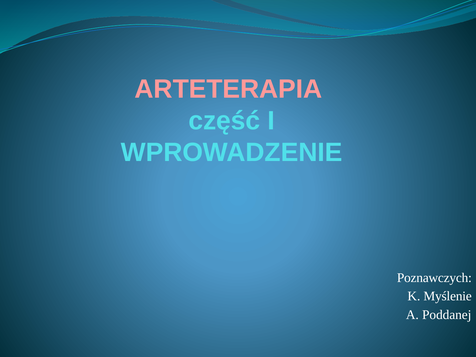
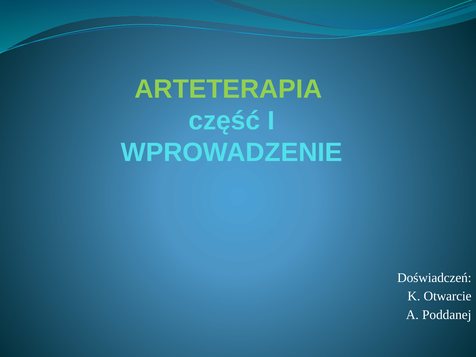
ARTETERAPIA colour: pink -> light green
Poznawczych: Poznawczych -> Doświadczeń
Myślenie: Myślenie -> Otwarcie
